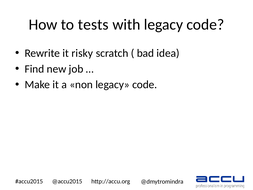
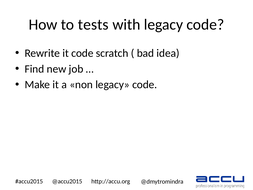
it risky: risky -> code
